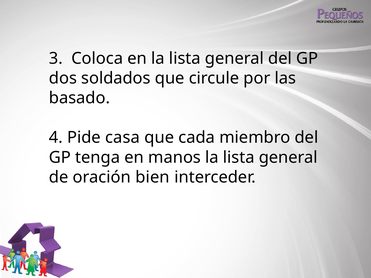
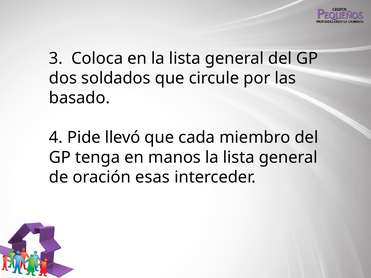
casa: casa -> llevó
bien: bien -> esas
